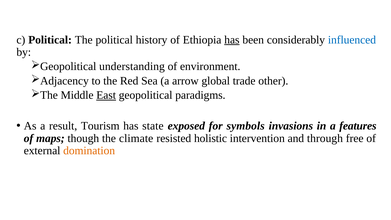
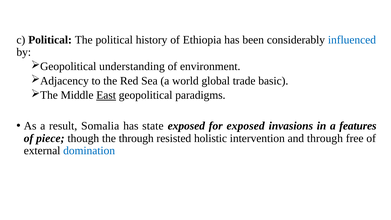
has at (232, 40) underline: present -> none
arrow: arrow -> world
other: other -> basic
Tourism: Tourism -> Somalia
for symbols: symbols -> exposed
maps: maps -> piece
the climate: climate -> through
domination colour: orange -> blue
